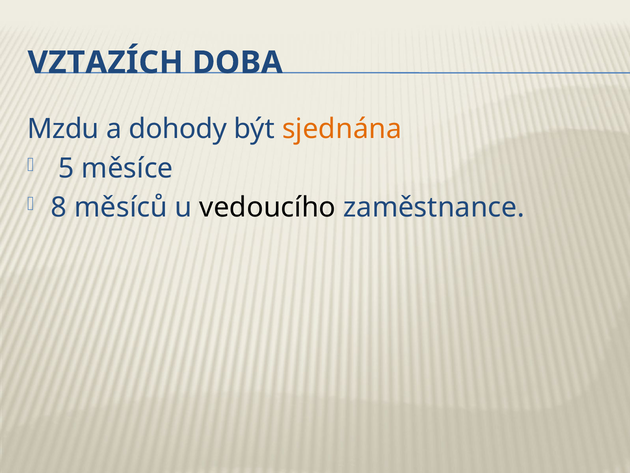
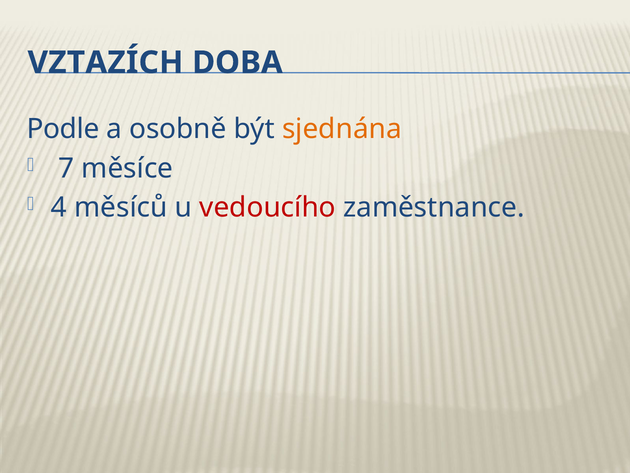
Mzdu: Mzdu -> Podle
dohody: dohody -> osobně
5: 5 -> 7
8: 8 -> 4
vedoucího colour: black -> red
